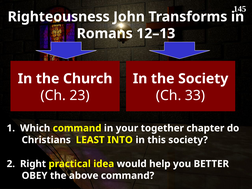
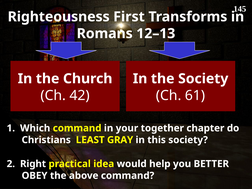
John: John -> First
23: 23 -> 42
33: 33 -> 61
INTO: INTO -> GRAY
